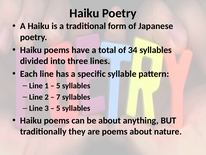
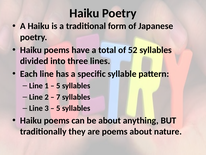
34: 34 -> 52
